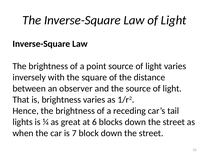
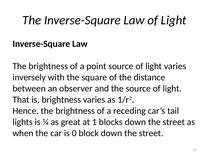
6: 6 -> 1
7: 7 -> 0
